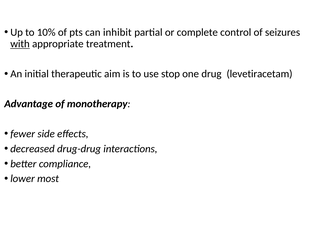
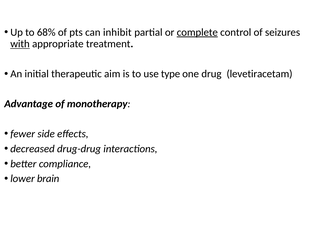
10%: 10% -> 68%
complete underline: none -> present
stop: stop -> type
most: most -> brain
